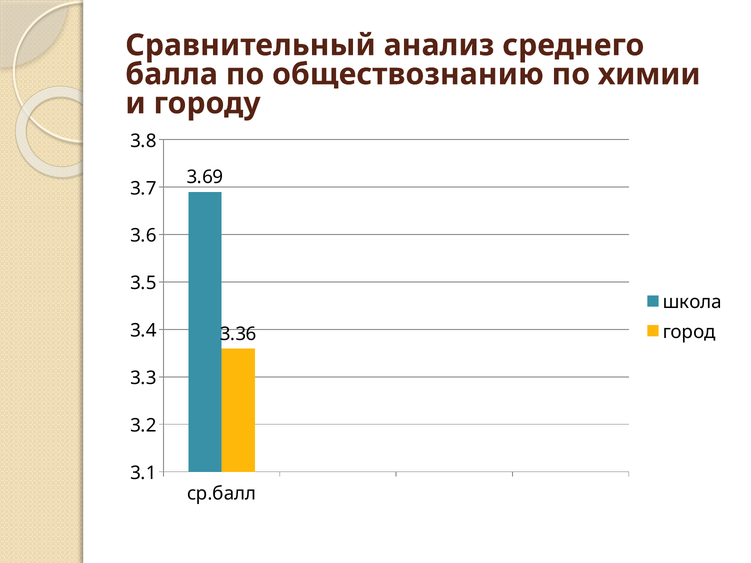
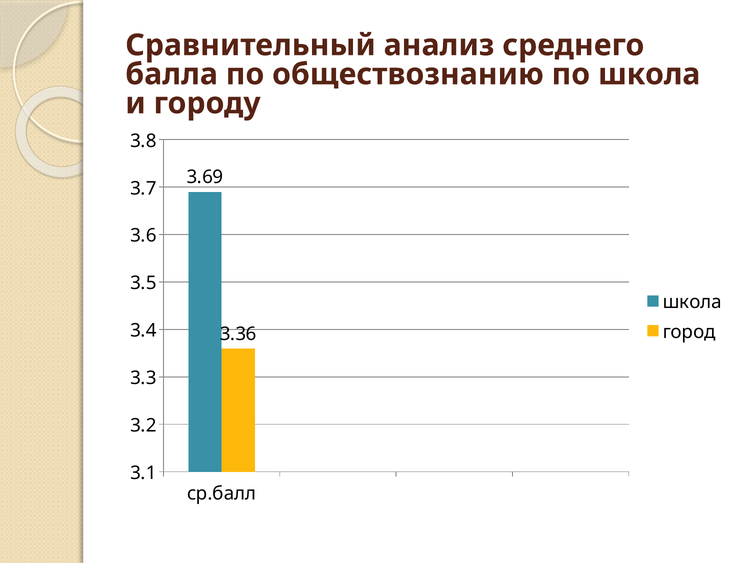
по химии: химии -> школа
